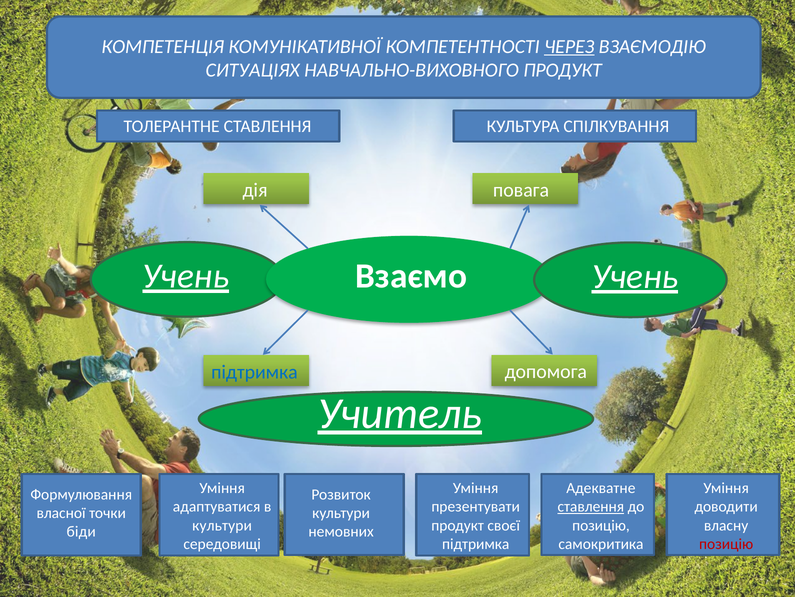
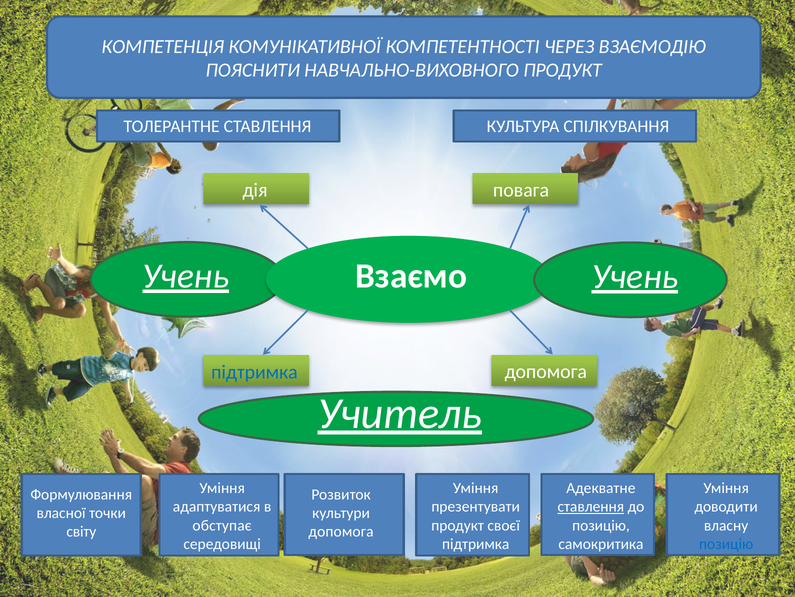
ЧЕРЕЗ underline: present -> none
СИТУАЦІЯХ: СИТУАЦІЯХ -> ПОЯСНИТИ
культури at (222, 525): культури -> обступає
біди: біди -> світу
немовних at (341, 531): немовних -> допомога
позицію at (726, 543) colour: red -> blue
